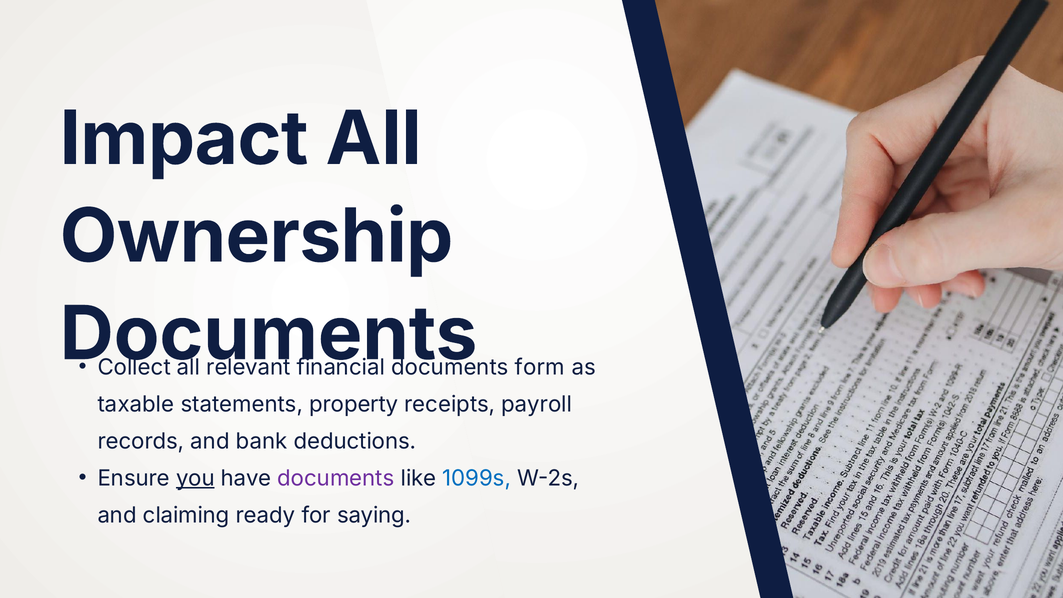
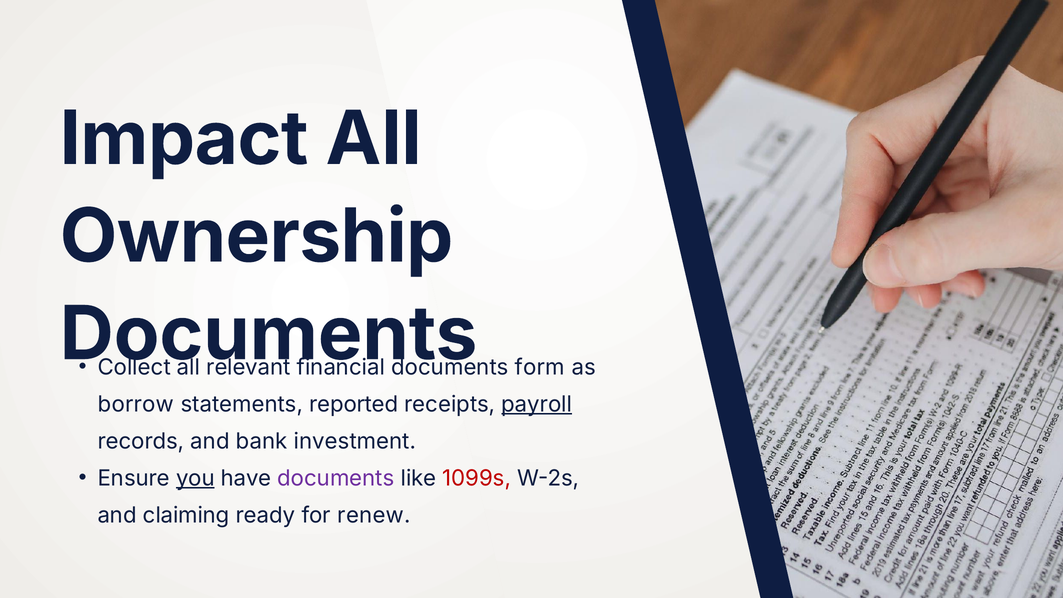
taxable: taxable -> borrow
property: property -> reported
payroll underline: none -> present
deductions: deductions -> investment
1099s colour: blue -> red
saying: saying -> renew
